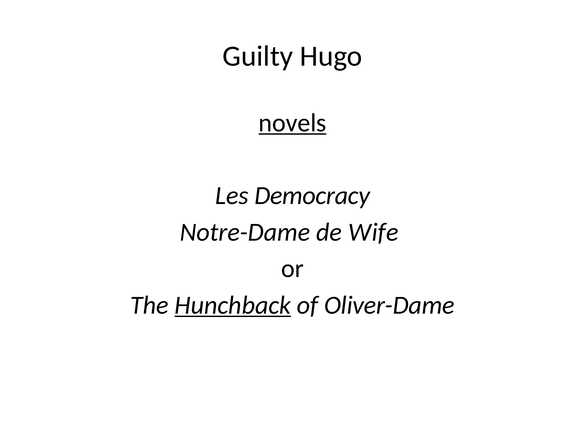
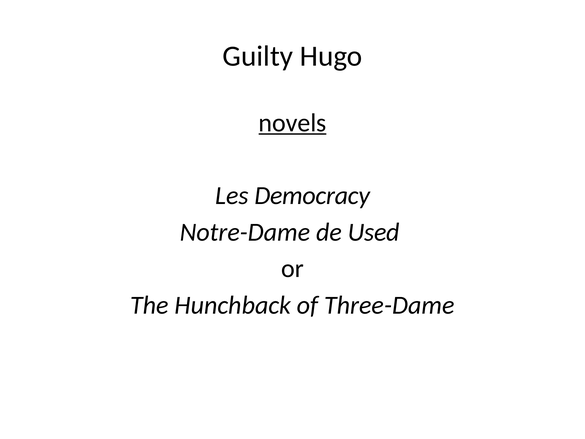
Wife: Wife -> Used
Hunchback underline: present -> none
Oliver-Dame: Oliver-Dame -> Three-Dame
